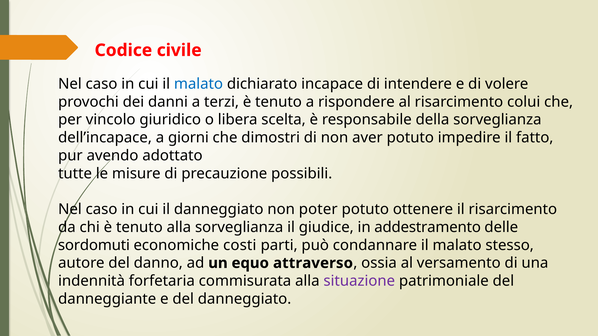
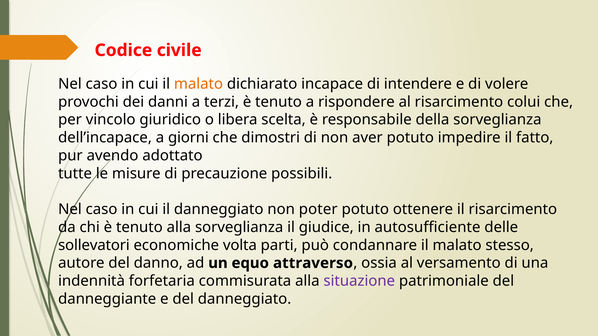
malato at (198, 84) colour: blue -> orange
addestramento: addestramento -> autosufficiente
sordomuti: sordomuti -> sollevatori
costi: costi -> volta
